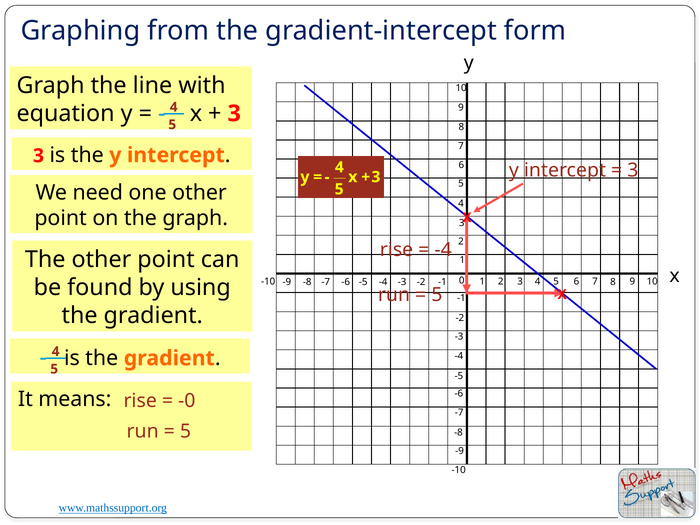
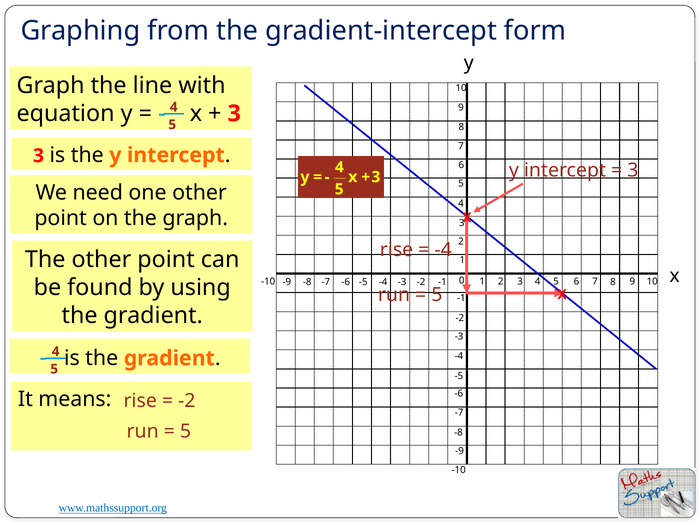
-0 at (187, 401): -0 -> -2
